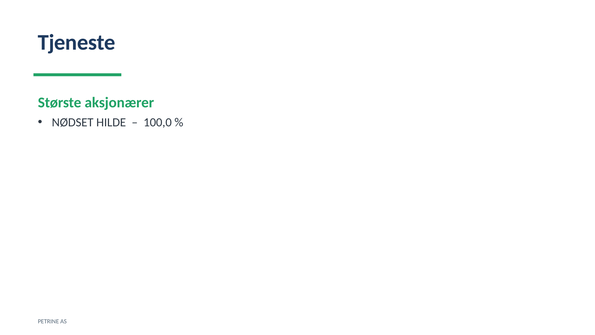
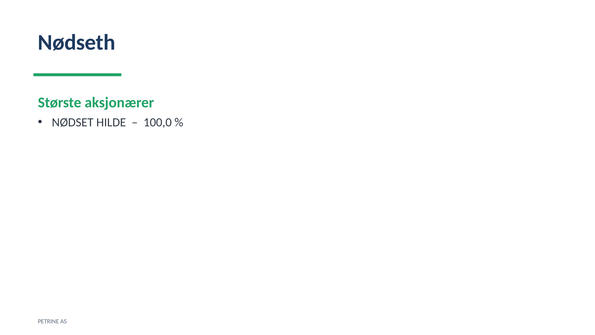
Tjeneste: Tjeneste -> Nødseth
